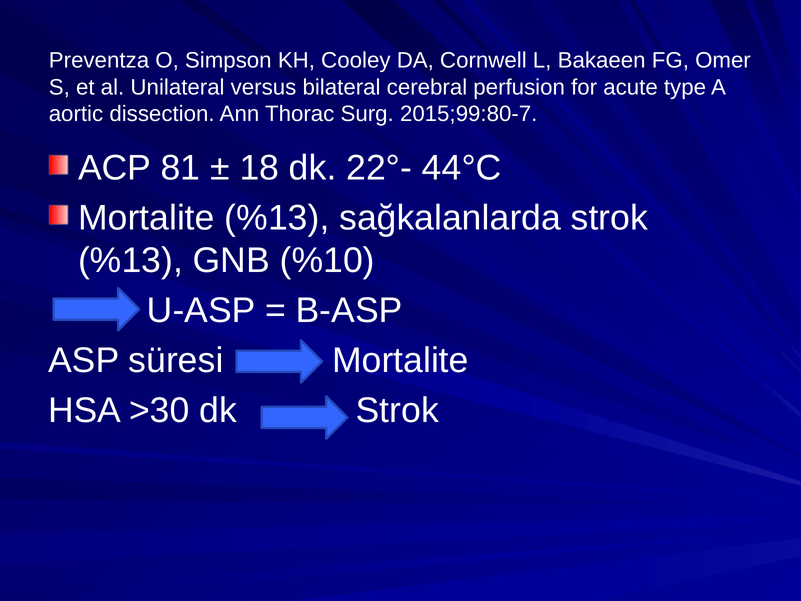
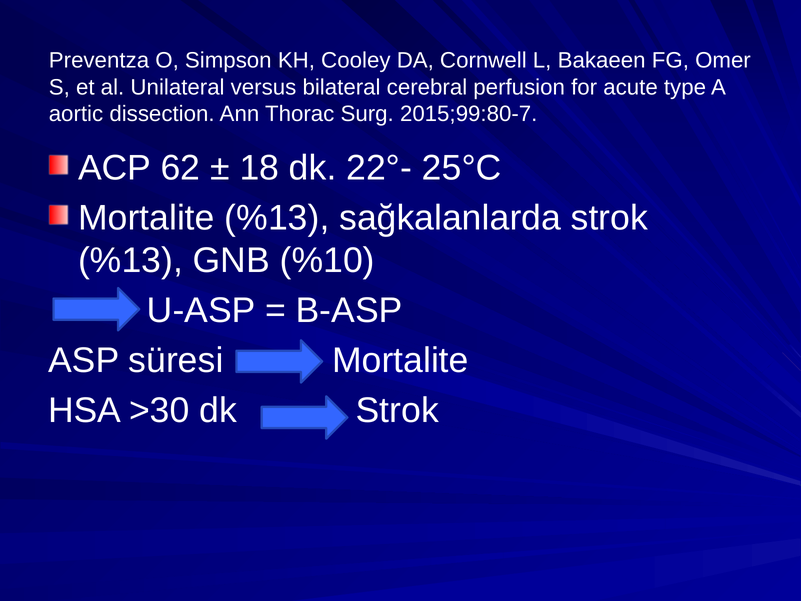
81: 81 -> 62
44°C: 44°C -> 25°C
